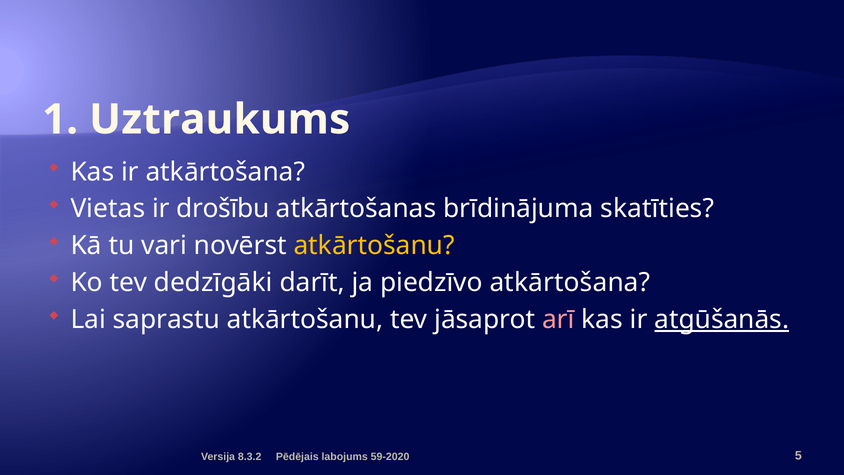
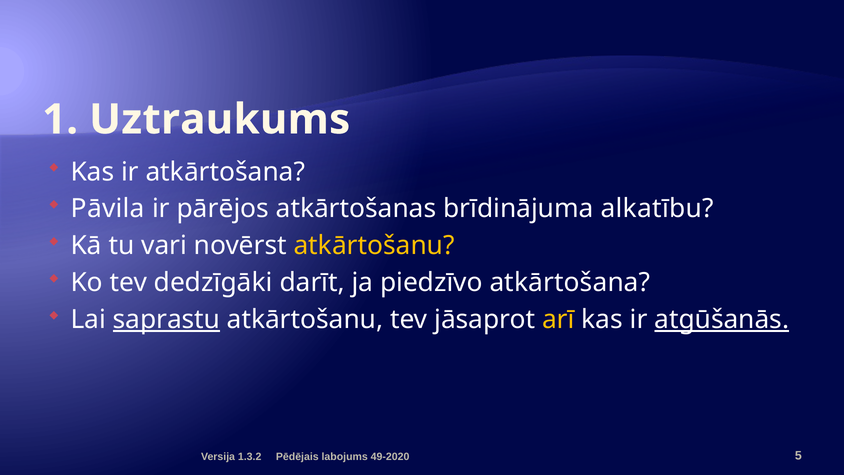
Vietas: Vietas -> Pāvila
drošību: drošību -> pārējos
skatīties: skatīties -> alkatību
saprastu underline: none -> present
arī colour: pink -> yellow
8.3.2: 8.3.2 -> 1.3.2
59-2020: 59-2020 -> 49-2020
